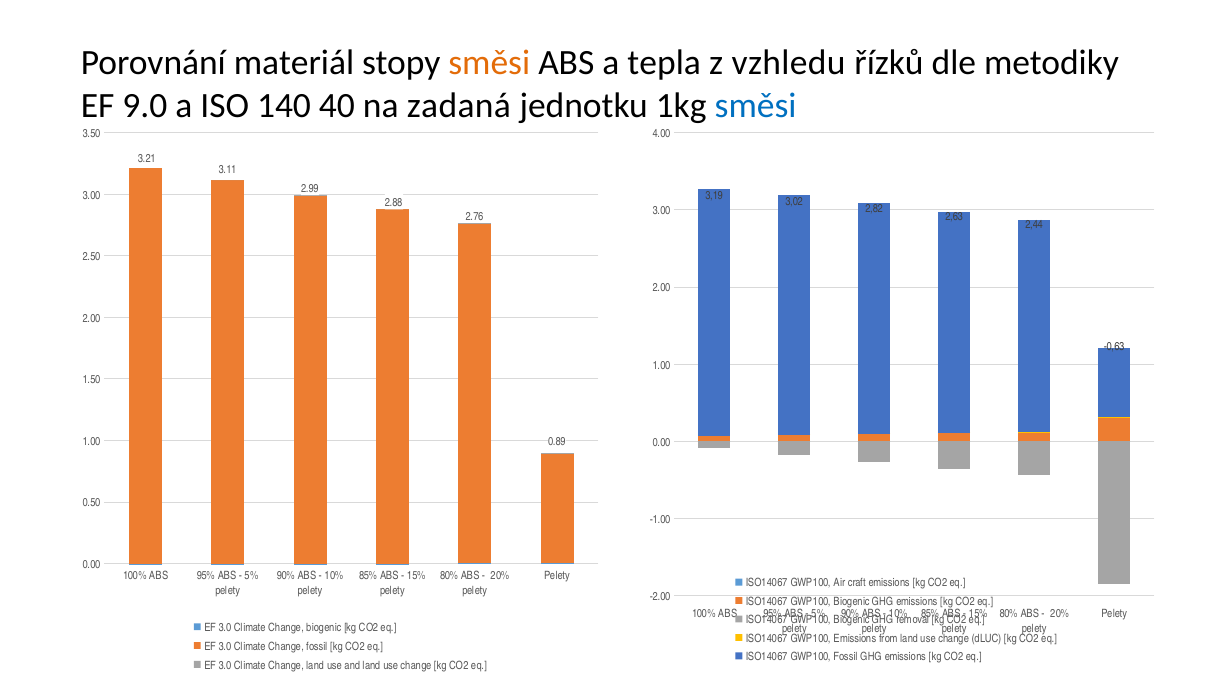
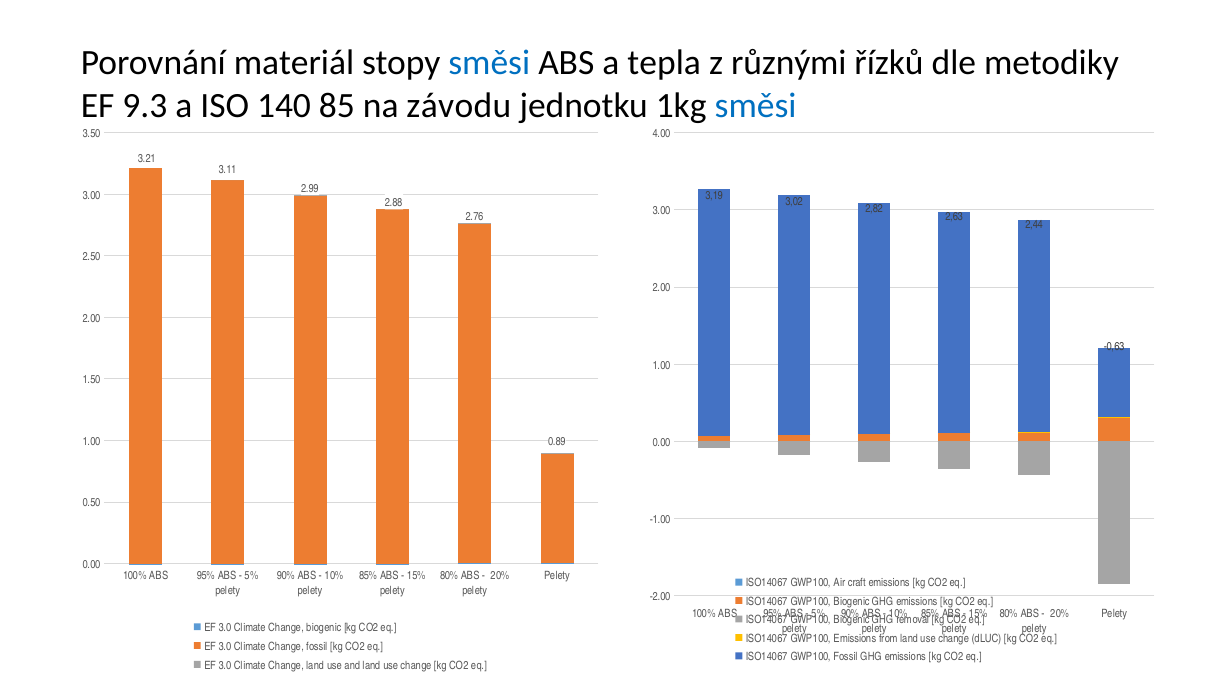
směsi at (489, 63) colour: orange -> blue
vzhledu: vzhledu -> různými
9.0: 9.0 -> 9.3
40: 40 -> 85
zadaná: zadaná -> závodu
